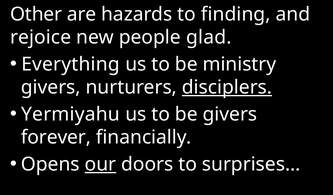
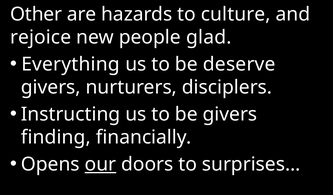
finding: finding -> culture
ministry: ministry -> deserve
disciplers underline: present -> none
Yermiyahu: Yermiyahu -> Instructing
forever: forever -> finding
